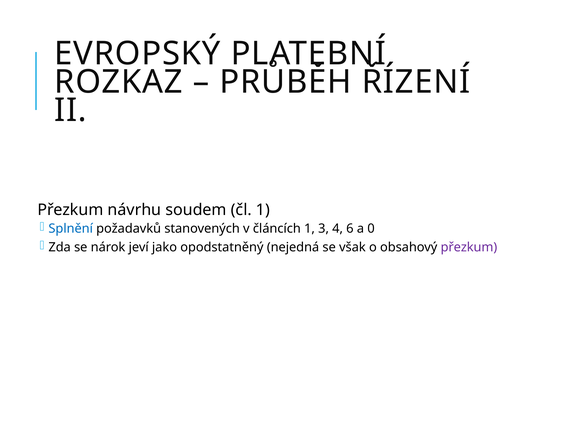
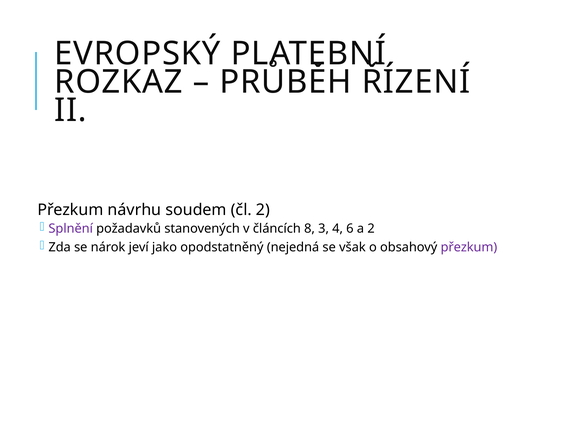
čl 1: 1 -> 2
Splnění colour: blue -> purple
článcích 1: 1 -> 8
a 0: 0 -> 2
